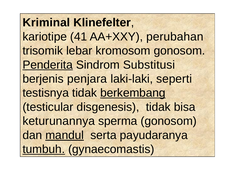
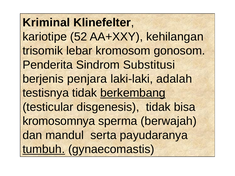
41: 41 -> 52
perubahan: perubahan -> kehilangan
Penderita underline: present -> none
seperti: seperti -> adalah
keturunannya: keturunannya -> kromosomnya
sperma gonosom: gonosom -> berwajah
mandul underline: present -> none
